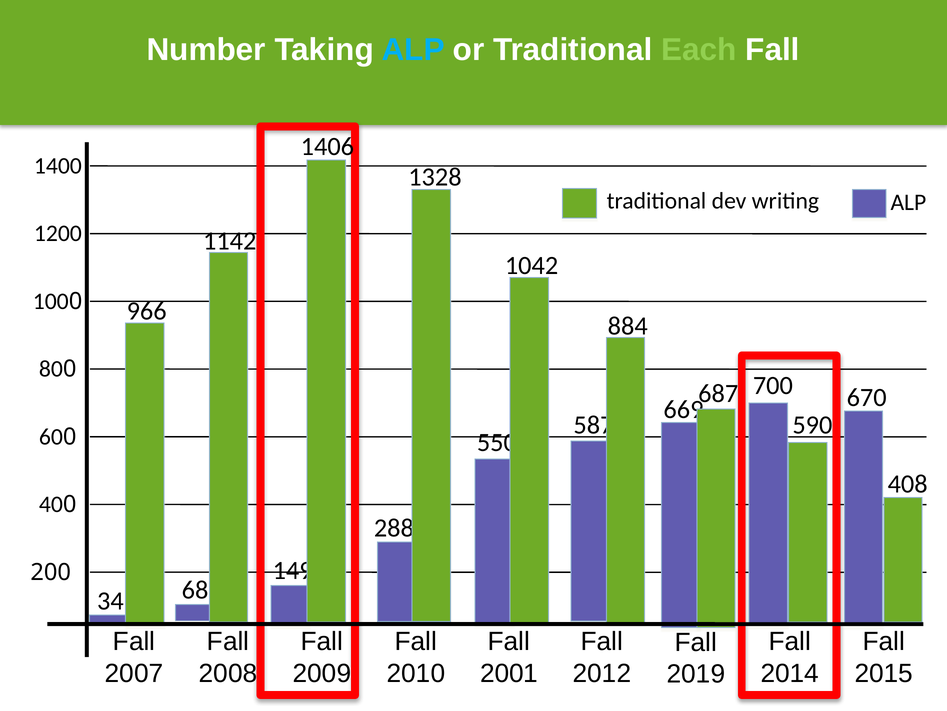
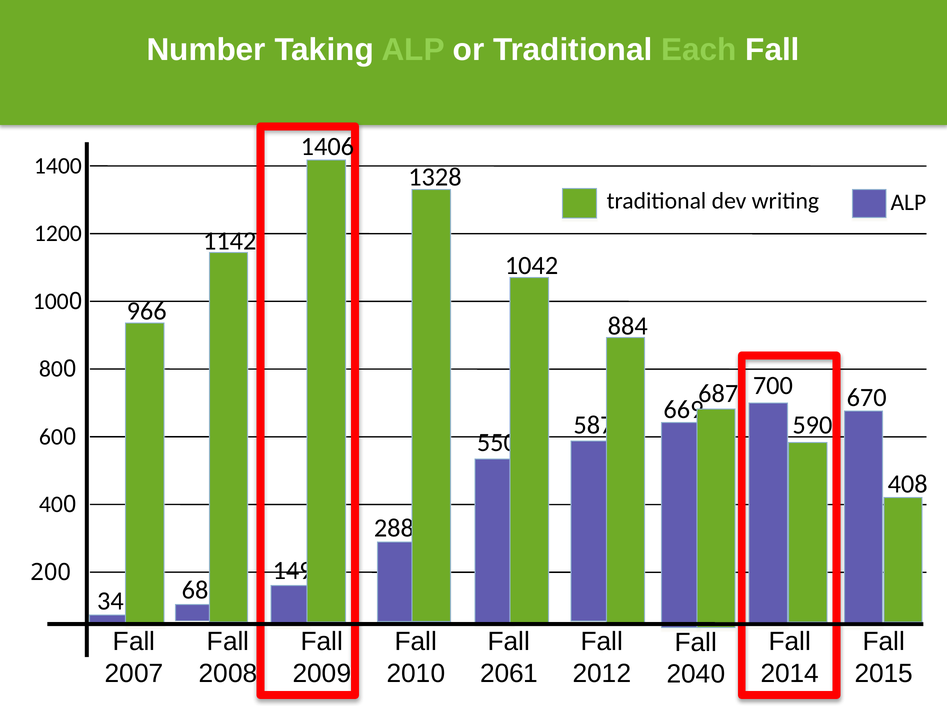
ALP at (413, 50) colour: light blue -> light green
2001: 2001 -> 2061
2019: 2019 -> 2040
